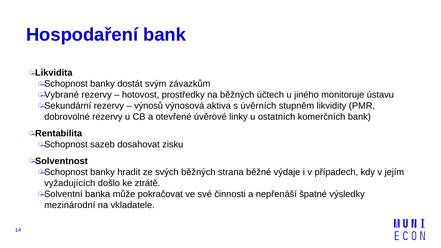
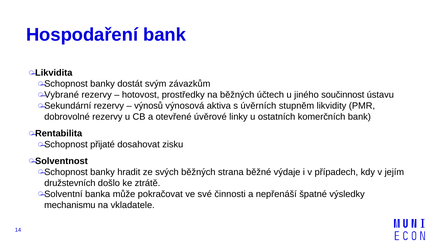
monitoruje: monitoruje -> součinnost
sazeb: sazeb -> přijaté
vyžadujících: vyžadujících -> družstevních
mezinárodní: mezinárodní -> mechanismu
